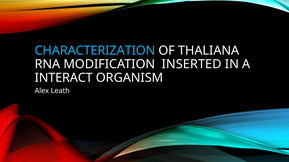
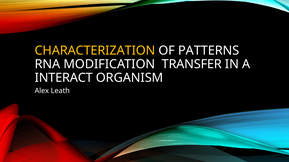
CHARACTERIZATION colour: light blue -> yellow
THALIANA: THALIANA -> PATTERNS
INSERTED: INSERTED -> TRANSFER
